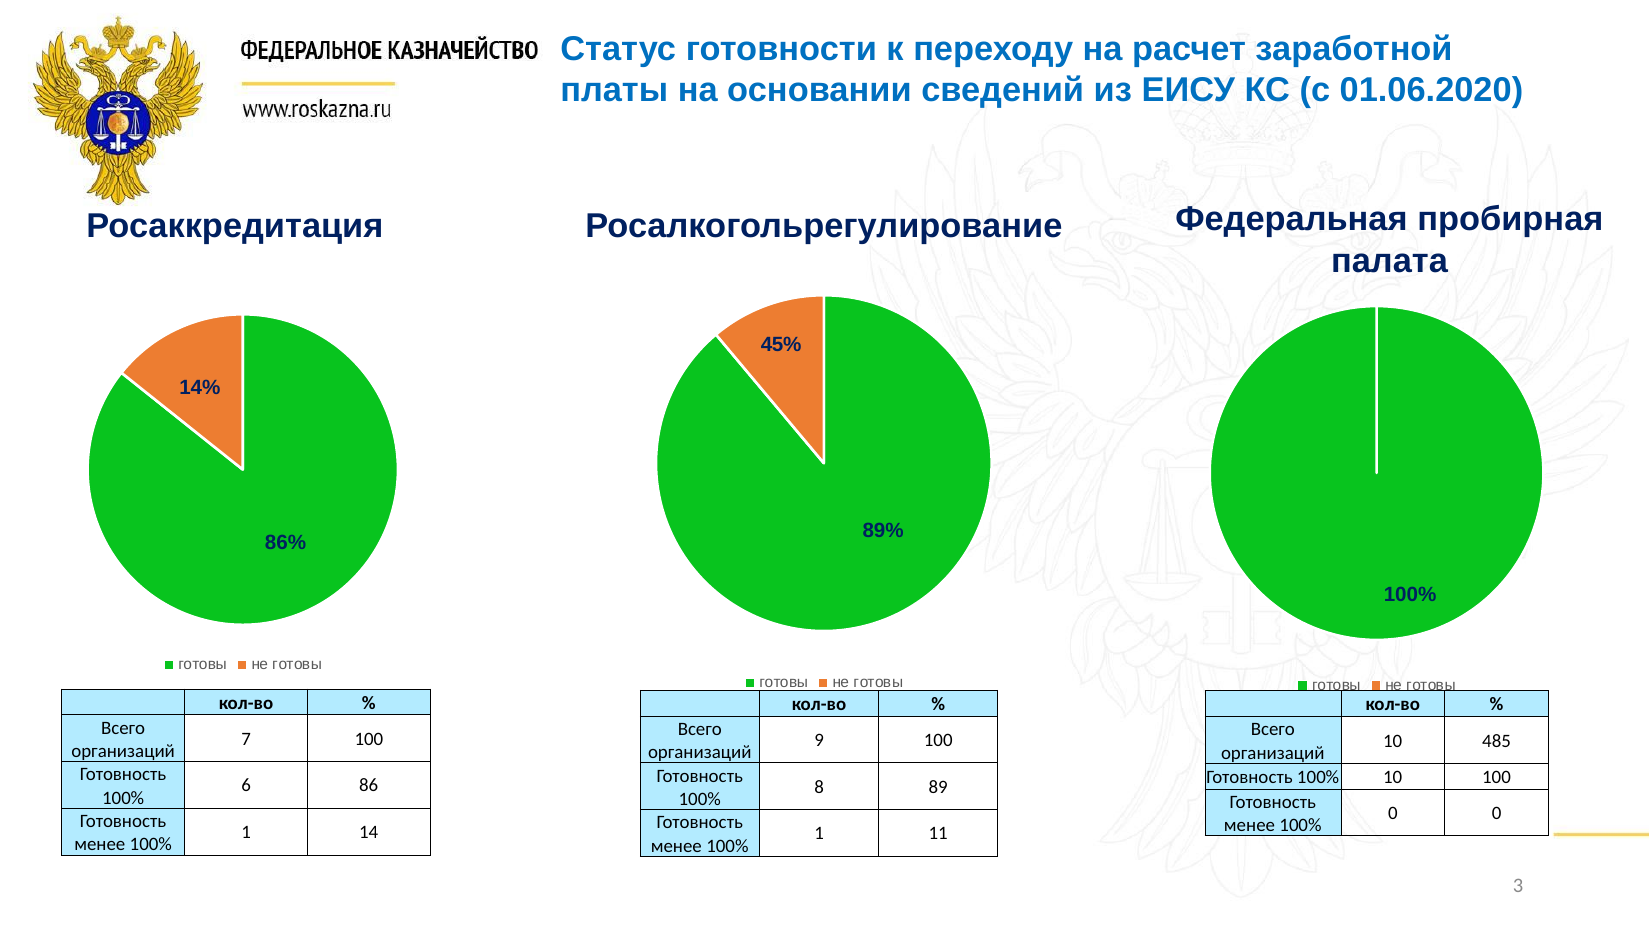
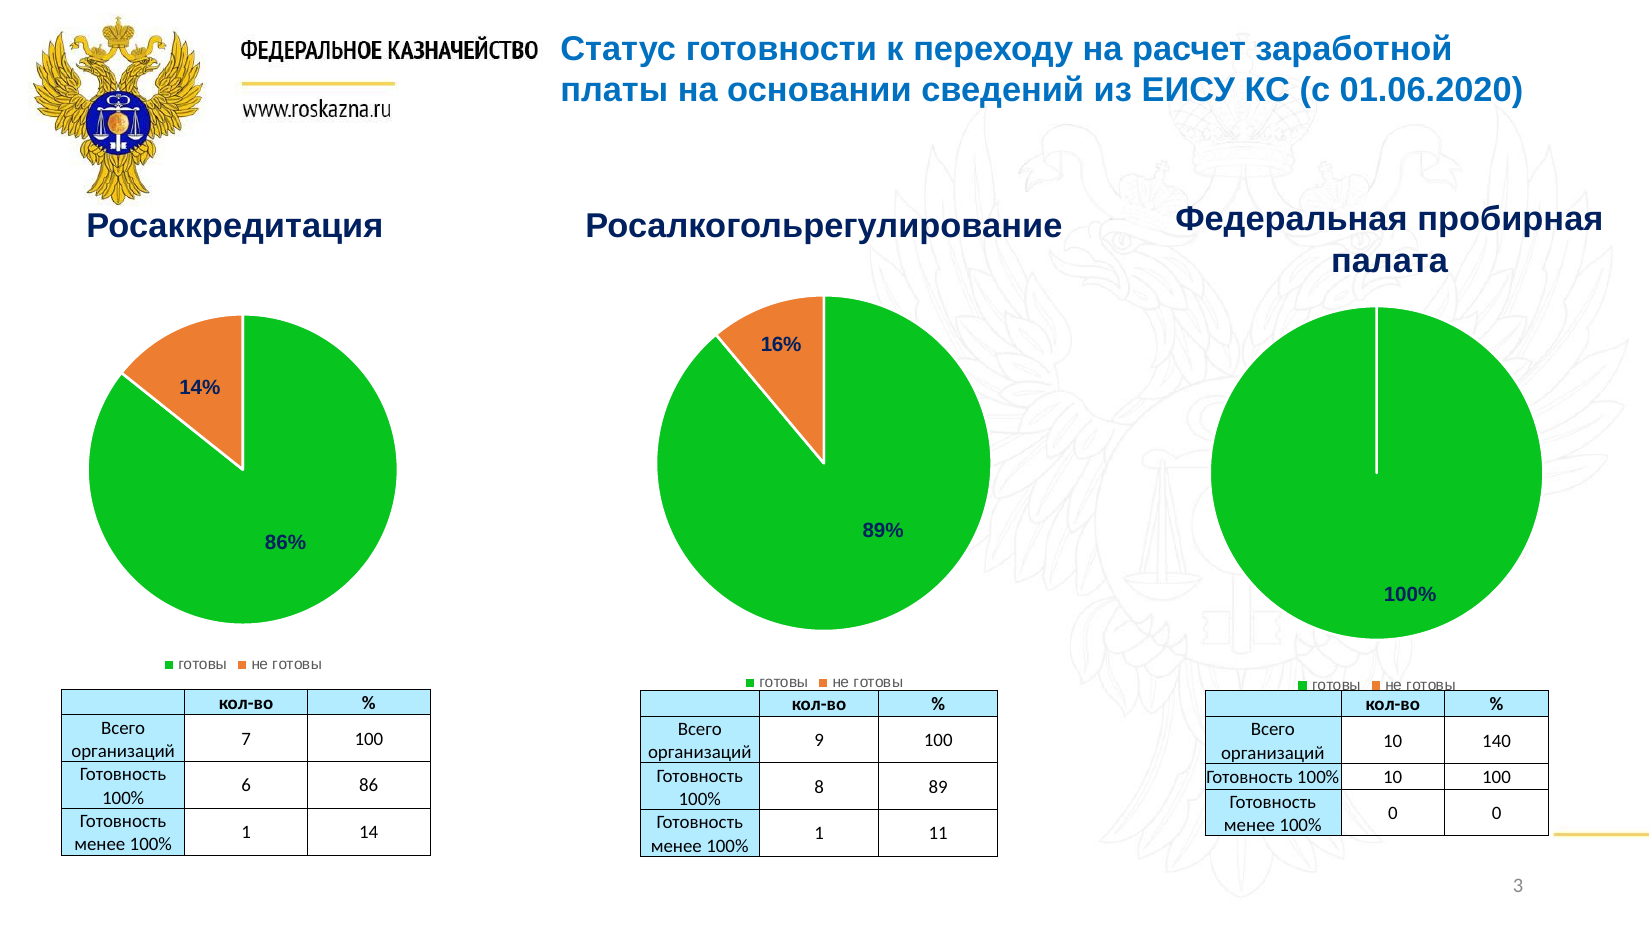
45%: 45% -> 16%
485: 485 -> 140
